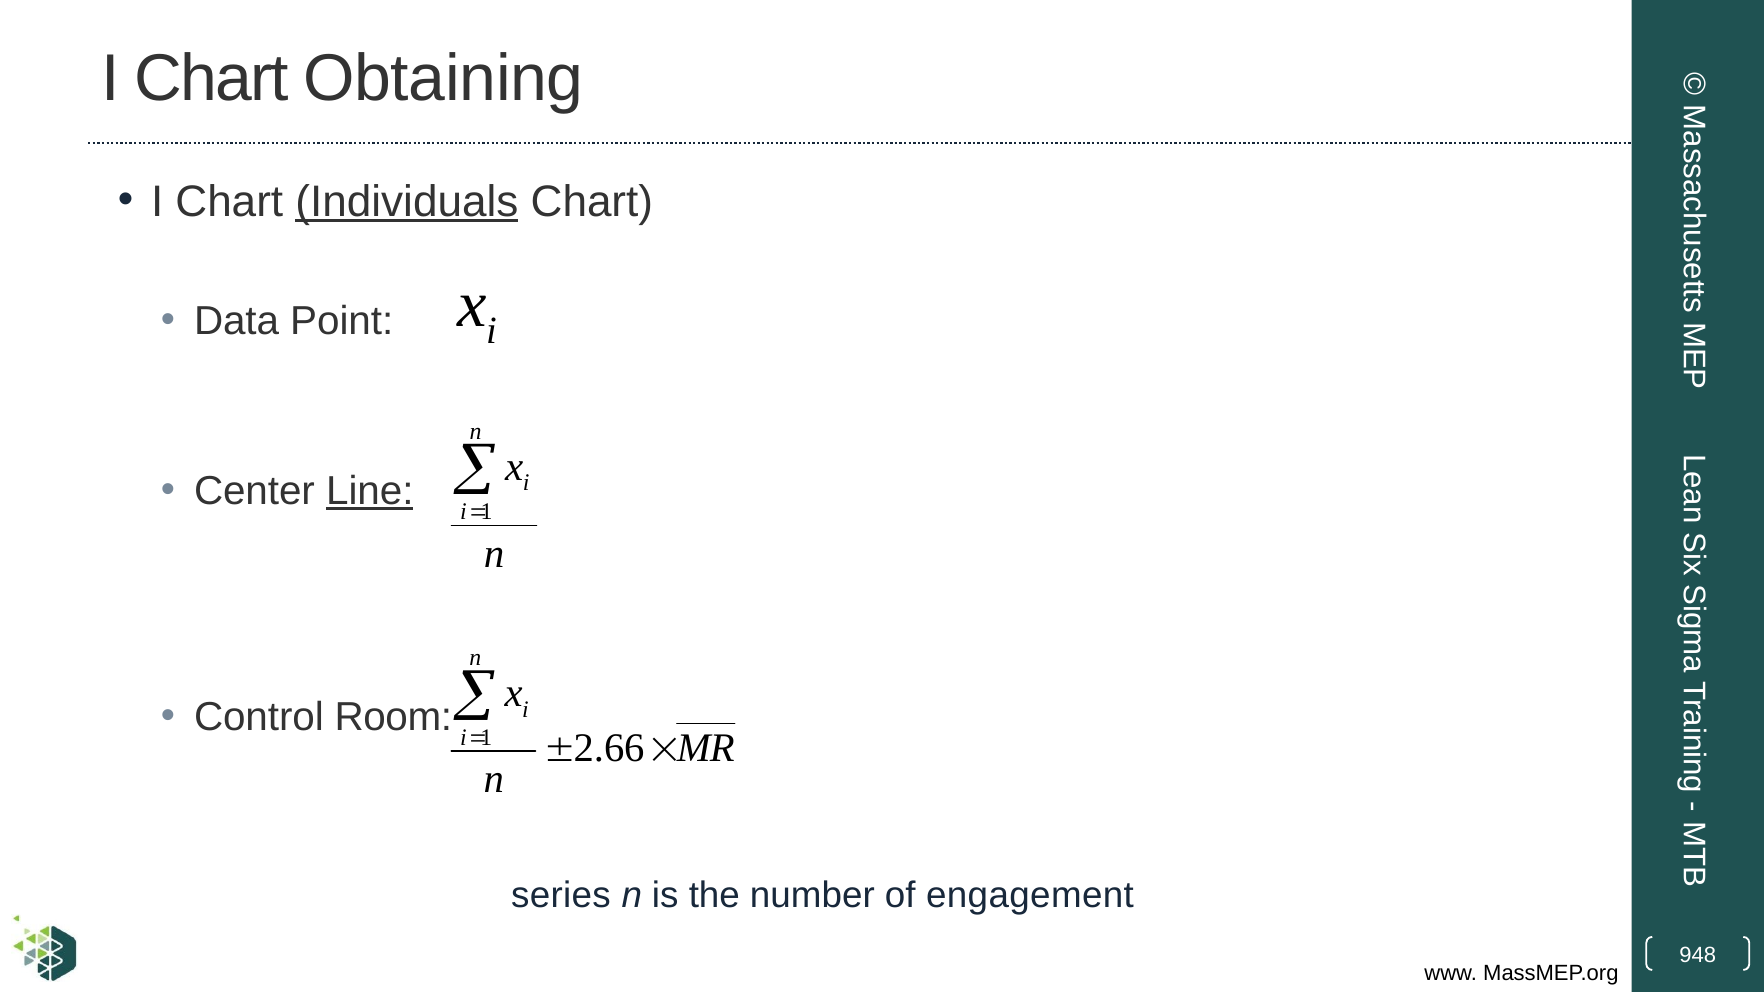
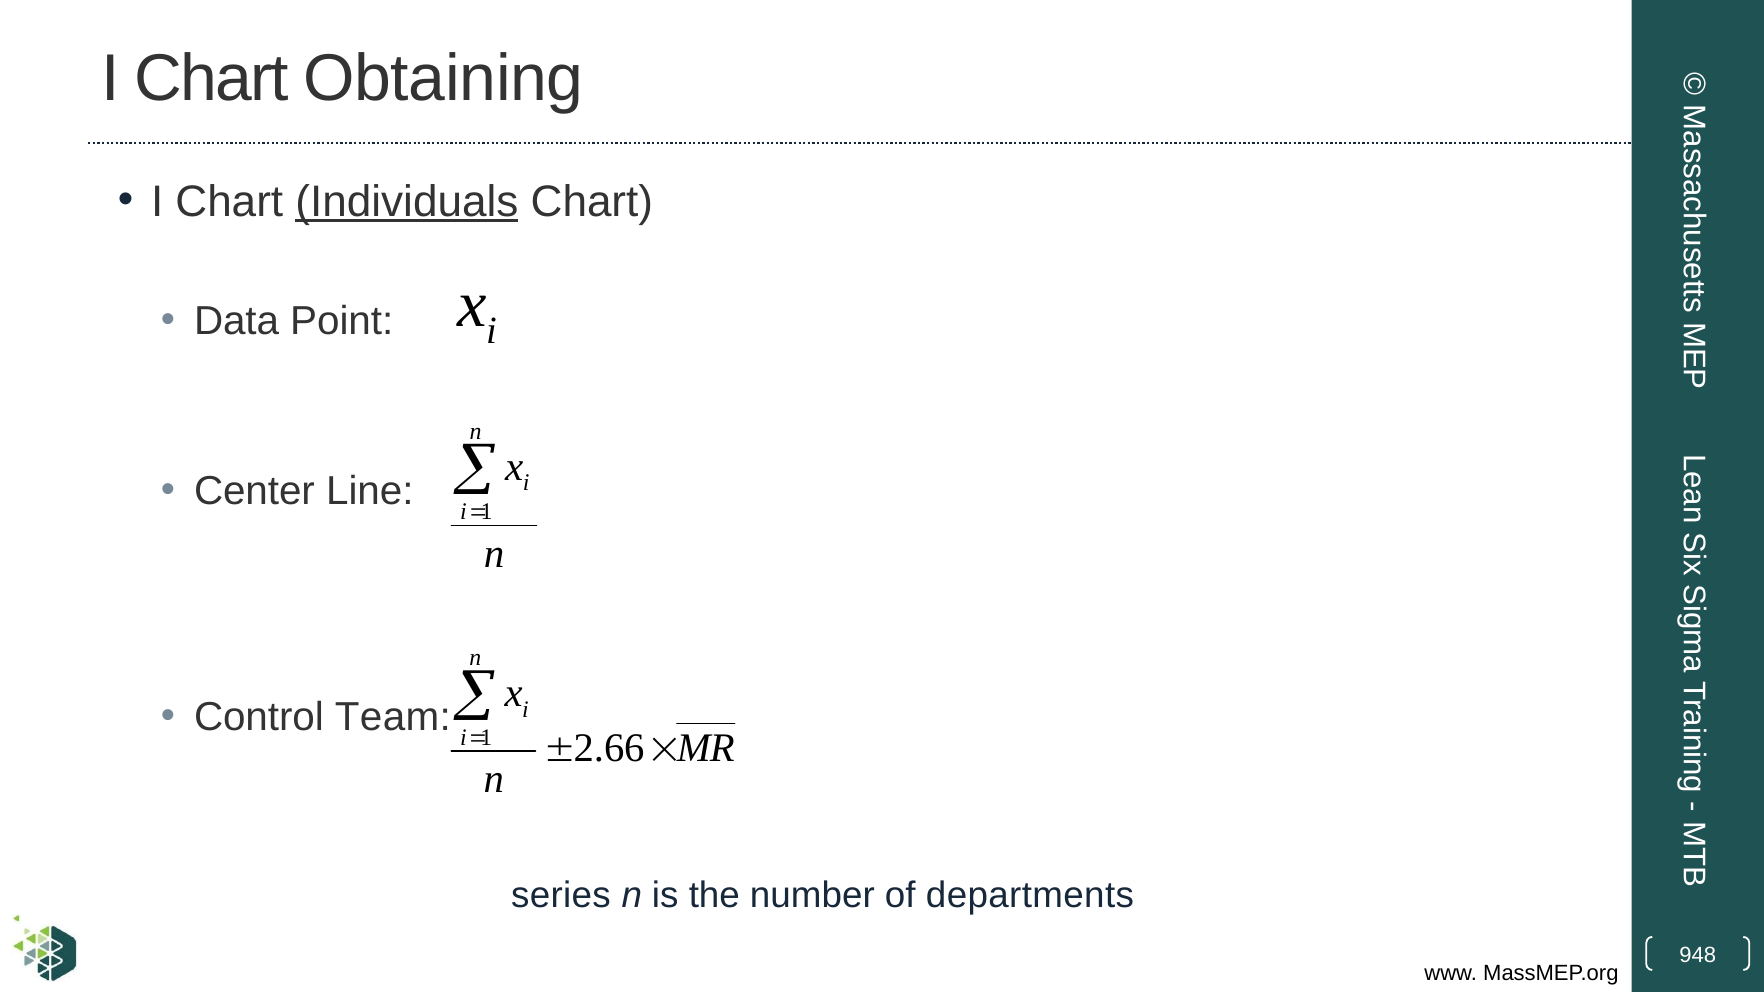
Line underline: present -> none
Room: Room -> Team
engagement: engagement -> departments
